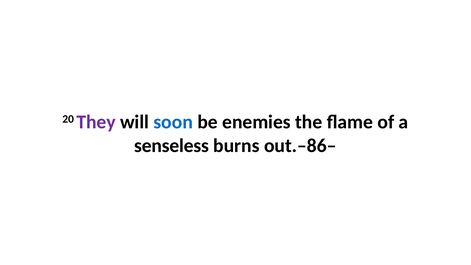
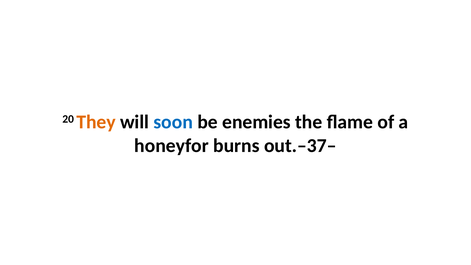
They colour: purple -> orange
senseless: senseless -> honeyfor
out.–86–: out.–86– -> out.–37–
